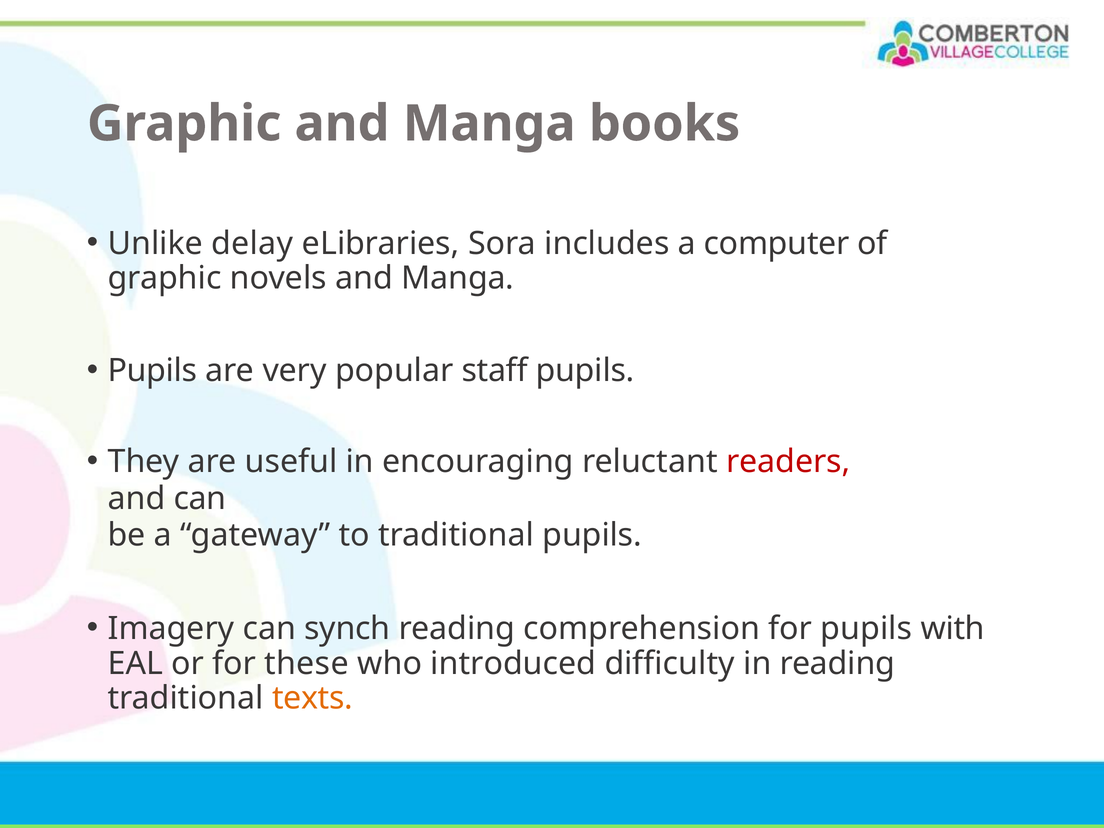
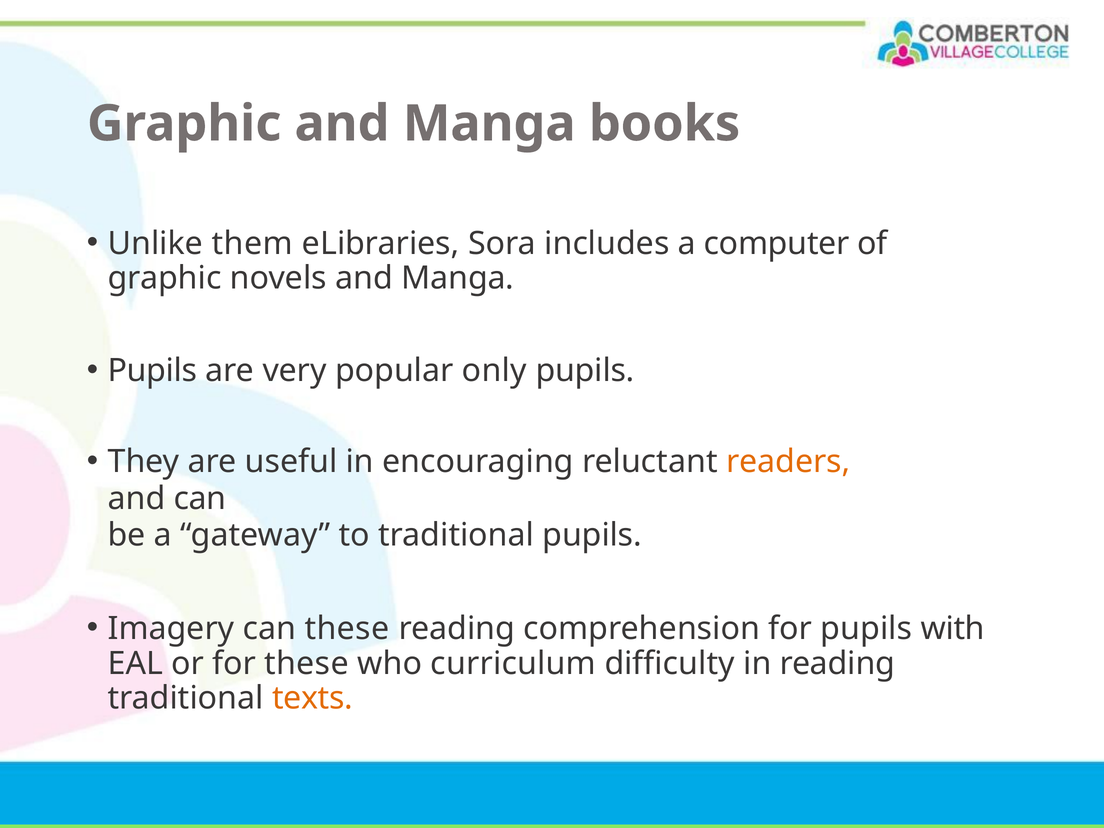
delay: delay -> them
staff: staff -> only
readers colour: red -> orange
can synch: synch -> these
introduced: introduced -> curriculum
